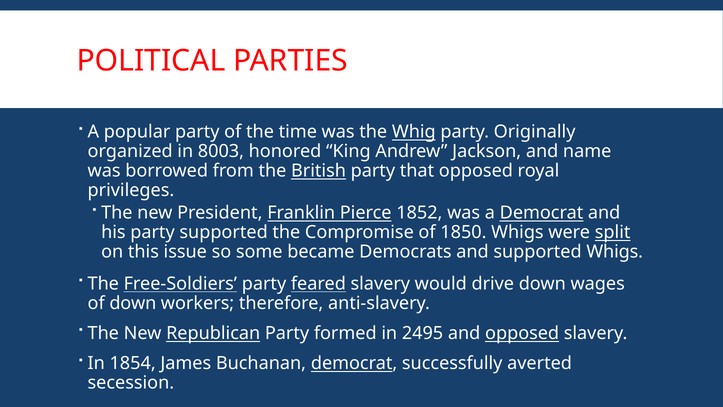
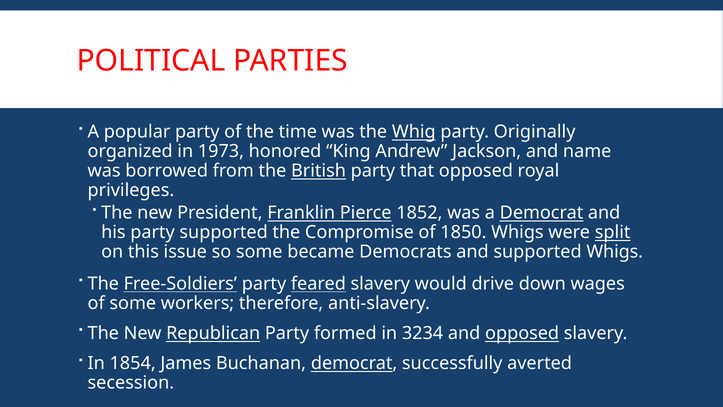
8003: 8003 -> 1973
of down: down -> some
2495: 2495 -> 3234
